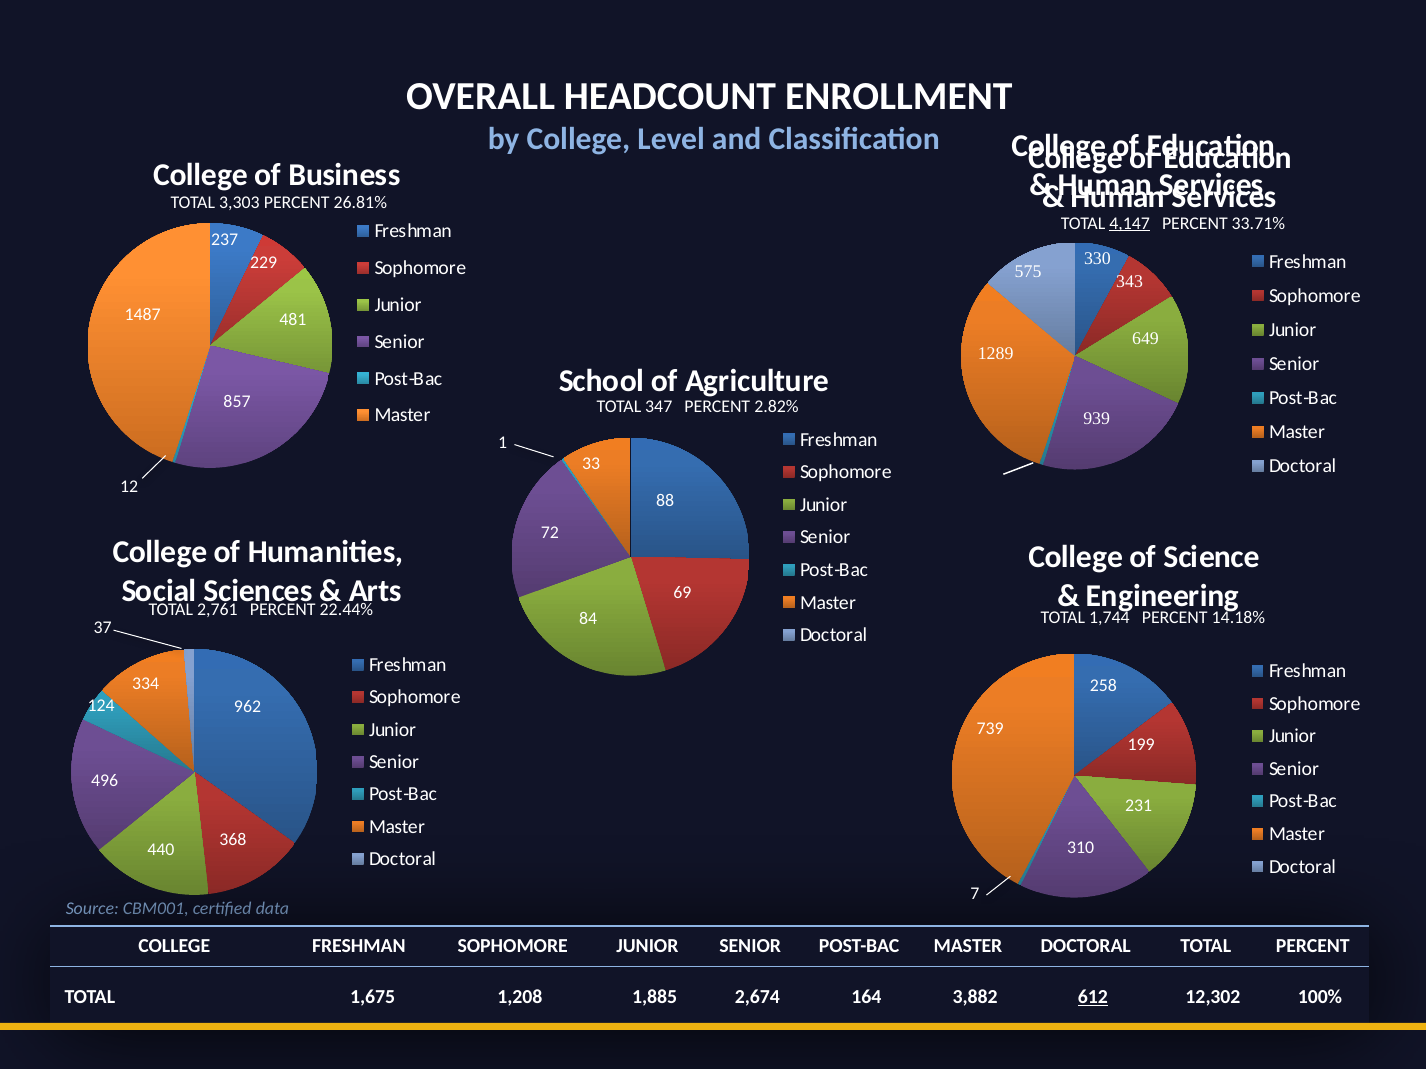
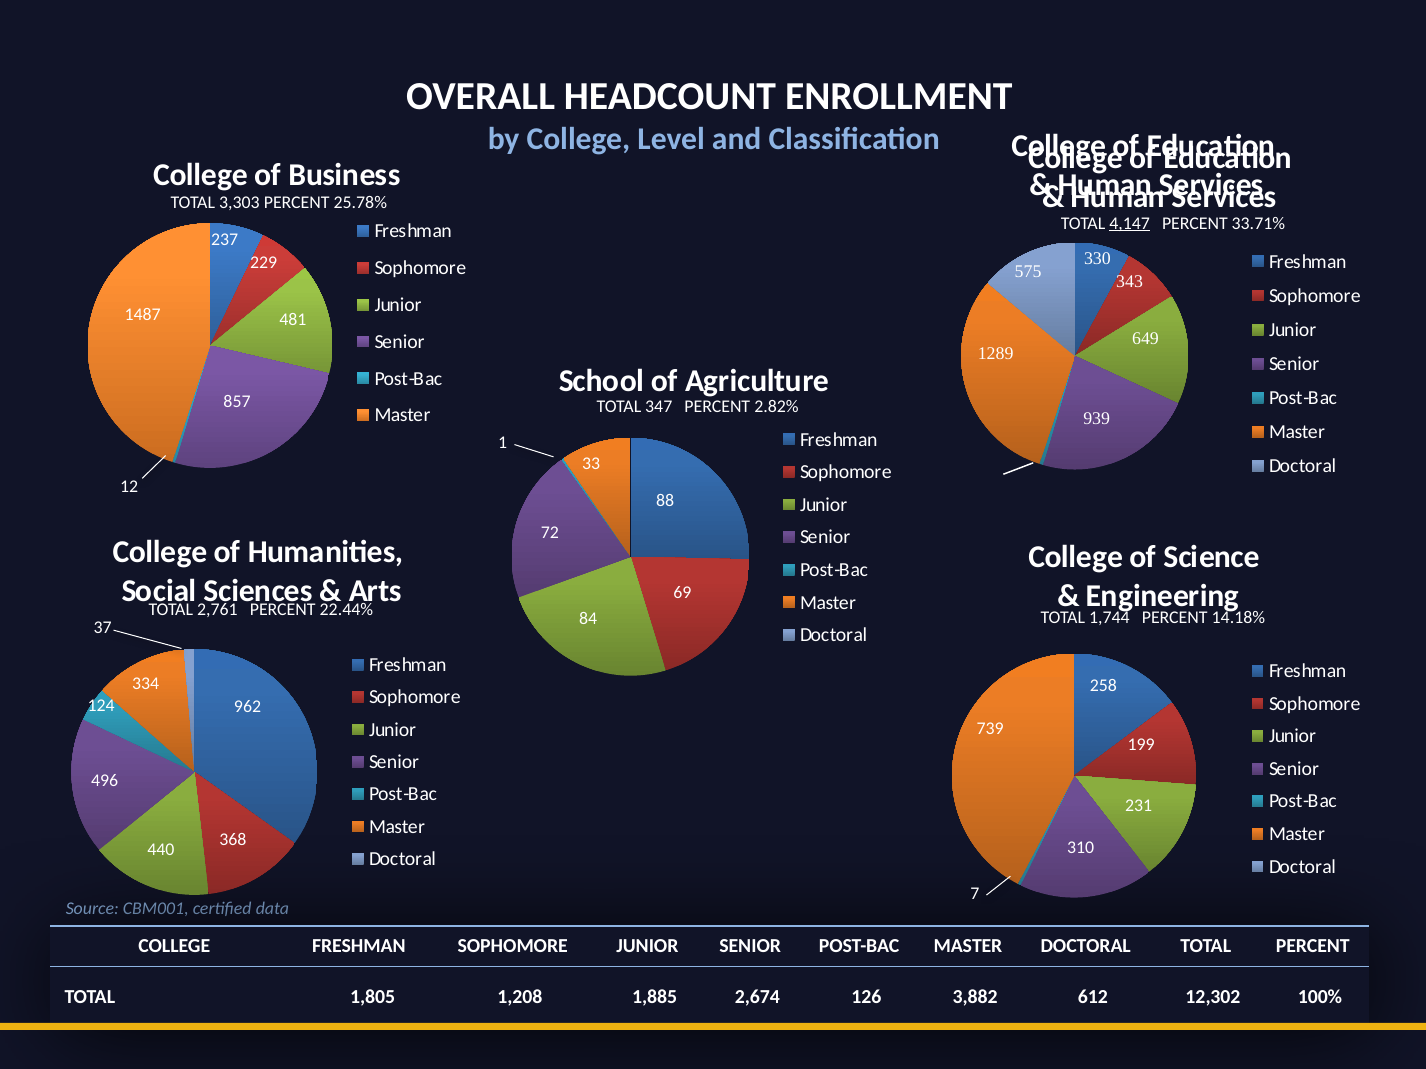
26.81%: 26.81% -> 25.78%
1,675: 1,675 -> 1,805
164: 164 -> 126
612 underline: present -> none
